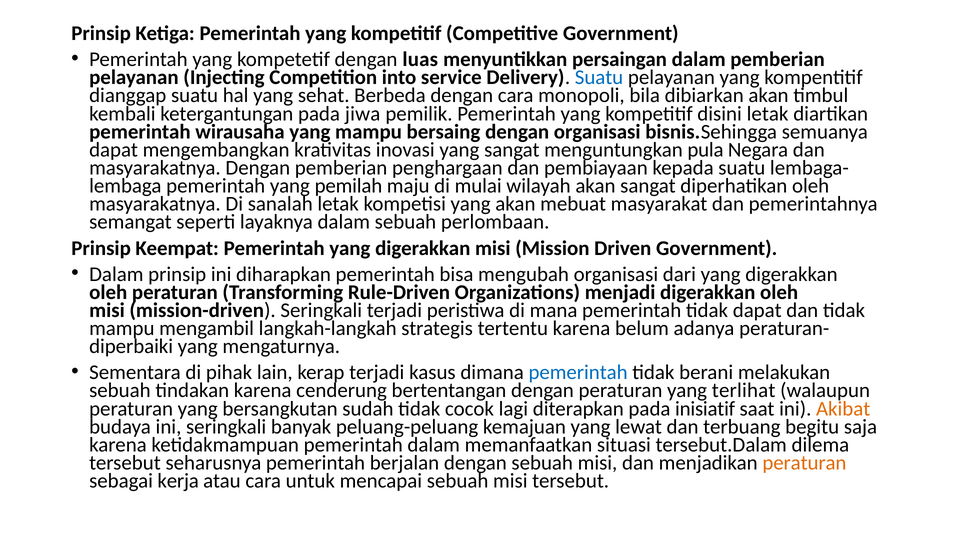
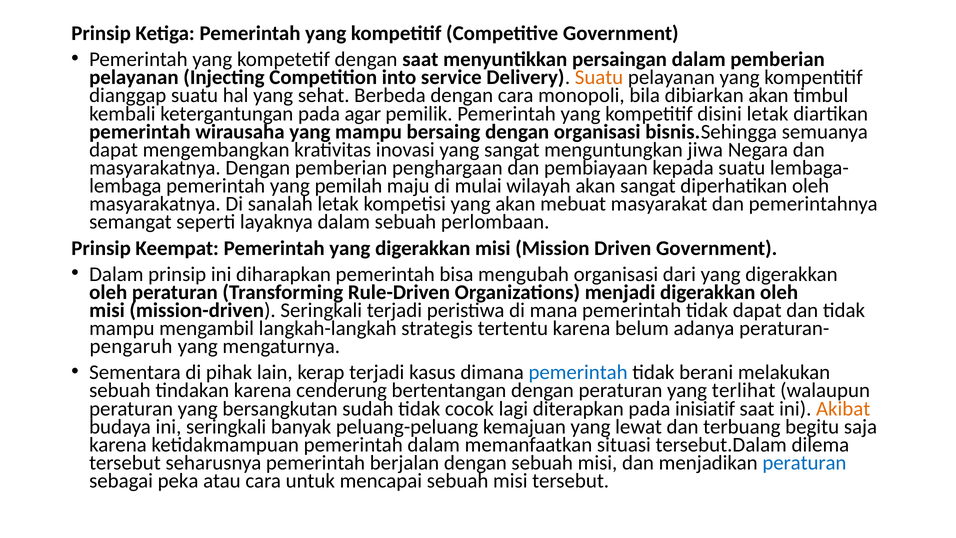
dengan luas: luas -> saat
Suatu at (599, 77) colour: blue -> orange
jiwa: jiwa -> agar
pula: pula -> jiwa
diperbaiki: diperbaiki -> pengaruh
peraturan at (804, 463) colour: orange -> blue
kerja: kerja -> peka
